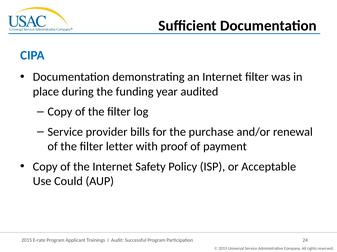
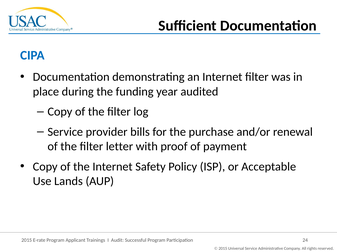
Could: Could -> Lands
